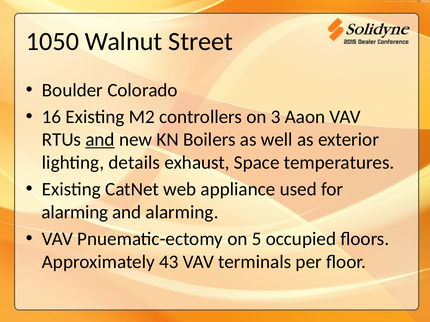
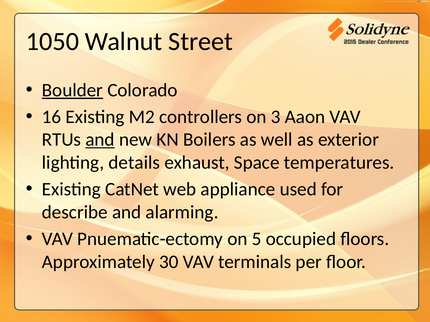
Boulder underline: none -> present
alarming at (75, 213): alarming -> describe
43: 43 -> 30
